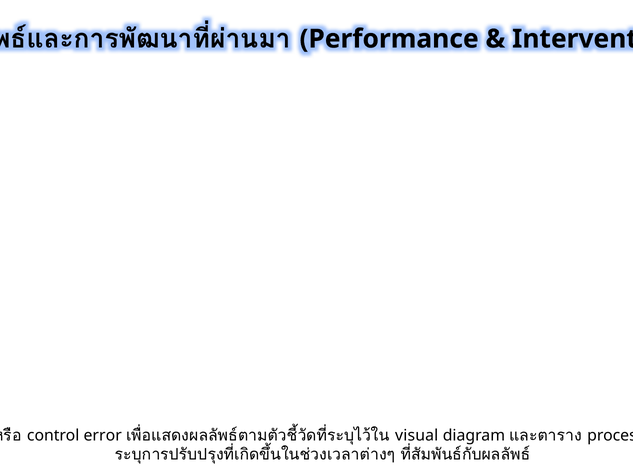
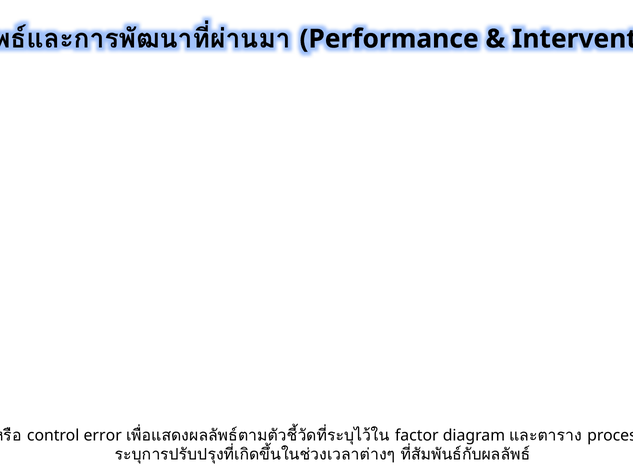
visual: visual -> factor
